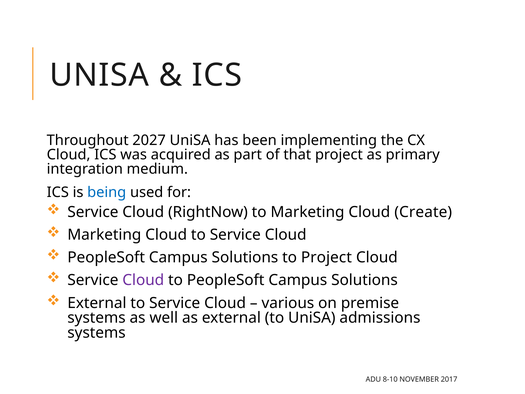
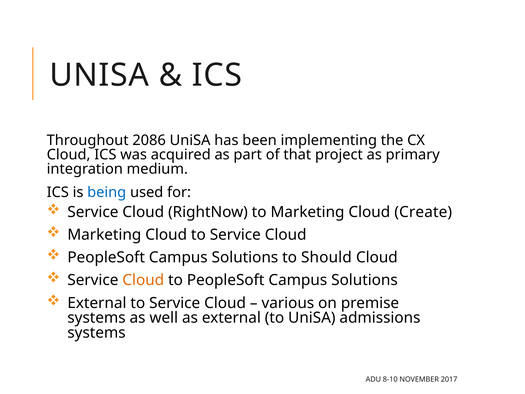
2027: 2027 -> 2086
to Project: Project -> Should
Cloud at (143, 280) colour: purple -> orange
